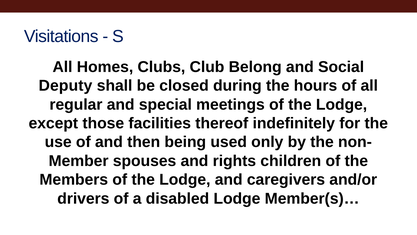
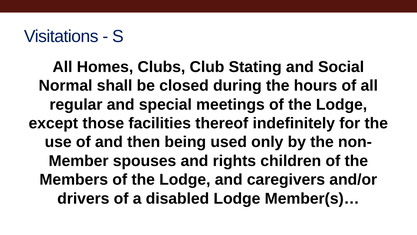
Belong: Belong -> Stating
Deputy: Deputy -> Normal
